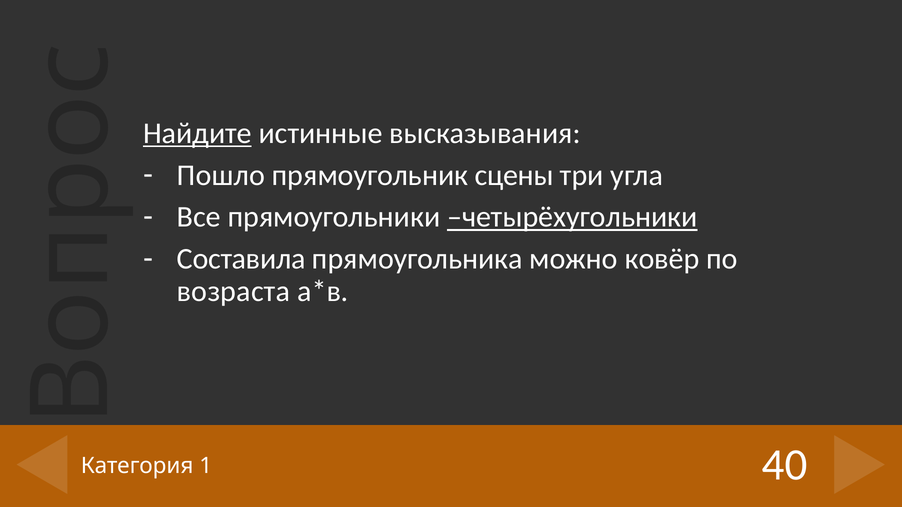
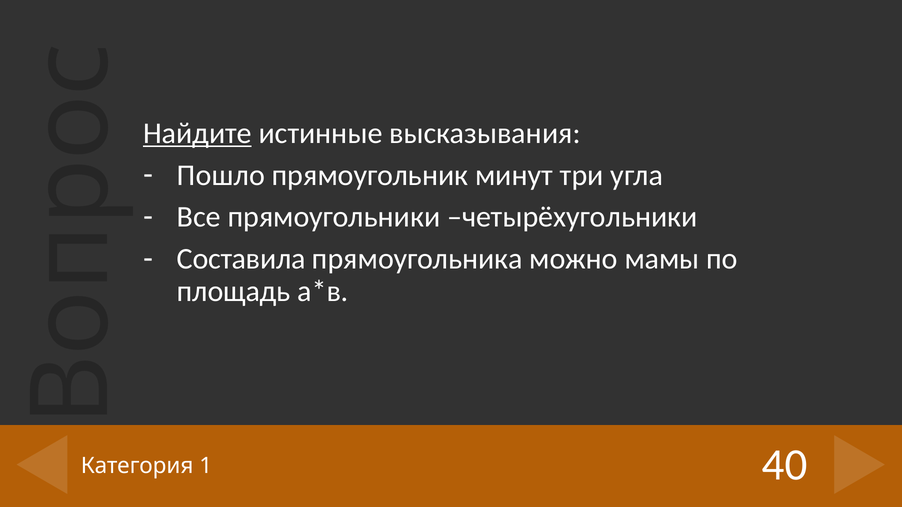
сцены: сцены -> минут
четырёхугольники underline: present -> none
ковёр: ковёр -> мамы
возраста: возраста -> площадь
